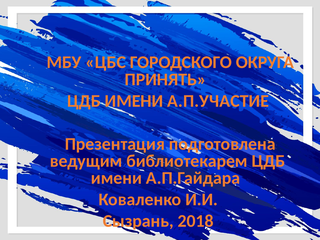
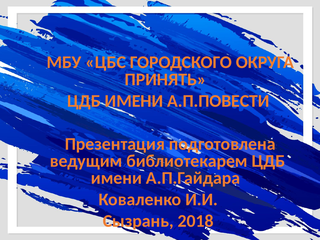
А.П.УЧАСТИЕ: А.П.УЧАСТИЕ -> А.П.ПОВЕСТИ
